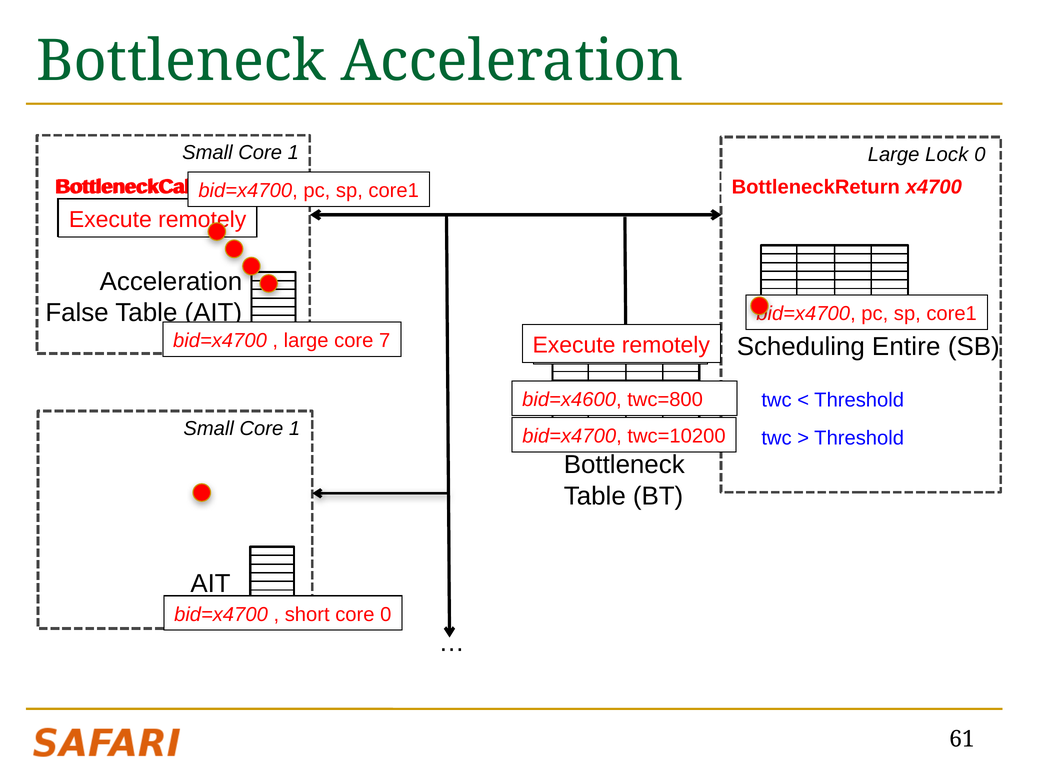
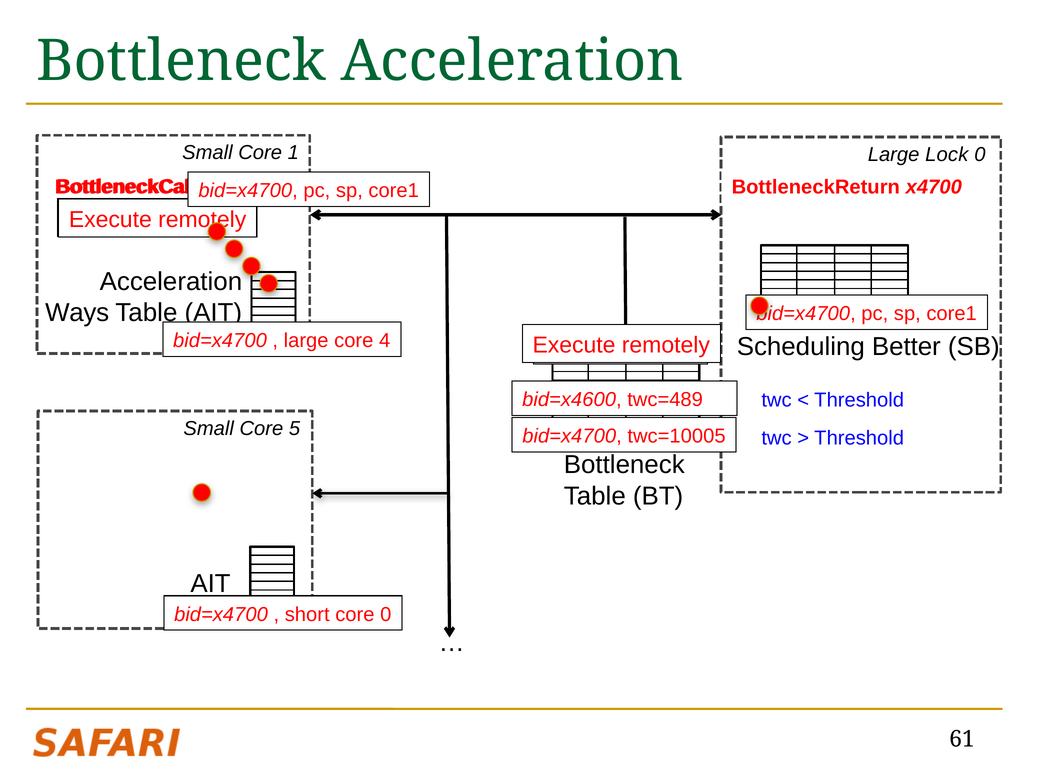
False: False -> Ways
7: 7 -> 4
Entire: Entire -> Better
twc=800: twc=800 -> twc=489
1 at (295, 428): 1 -> 5
twc=10200: twc=10200 -> twc=10005
